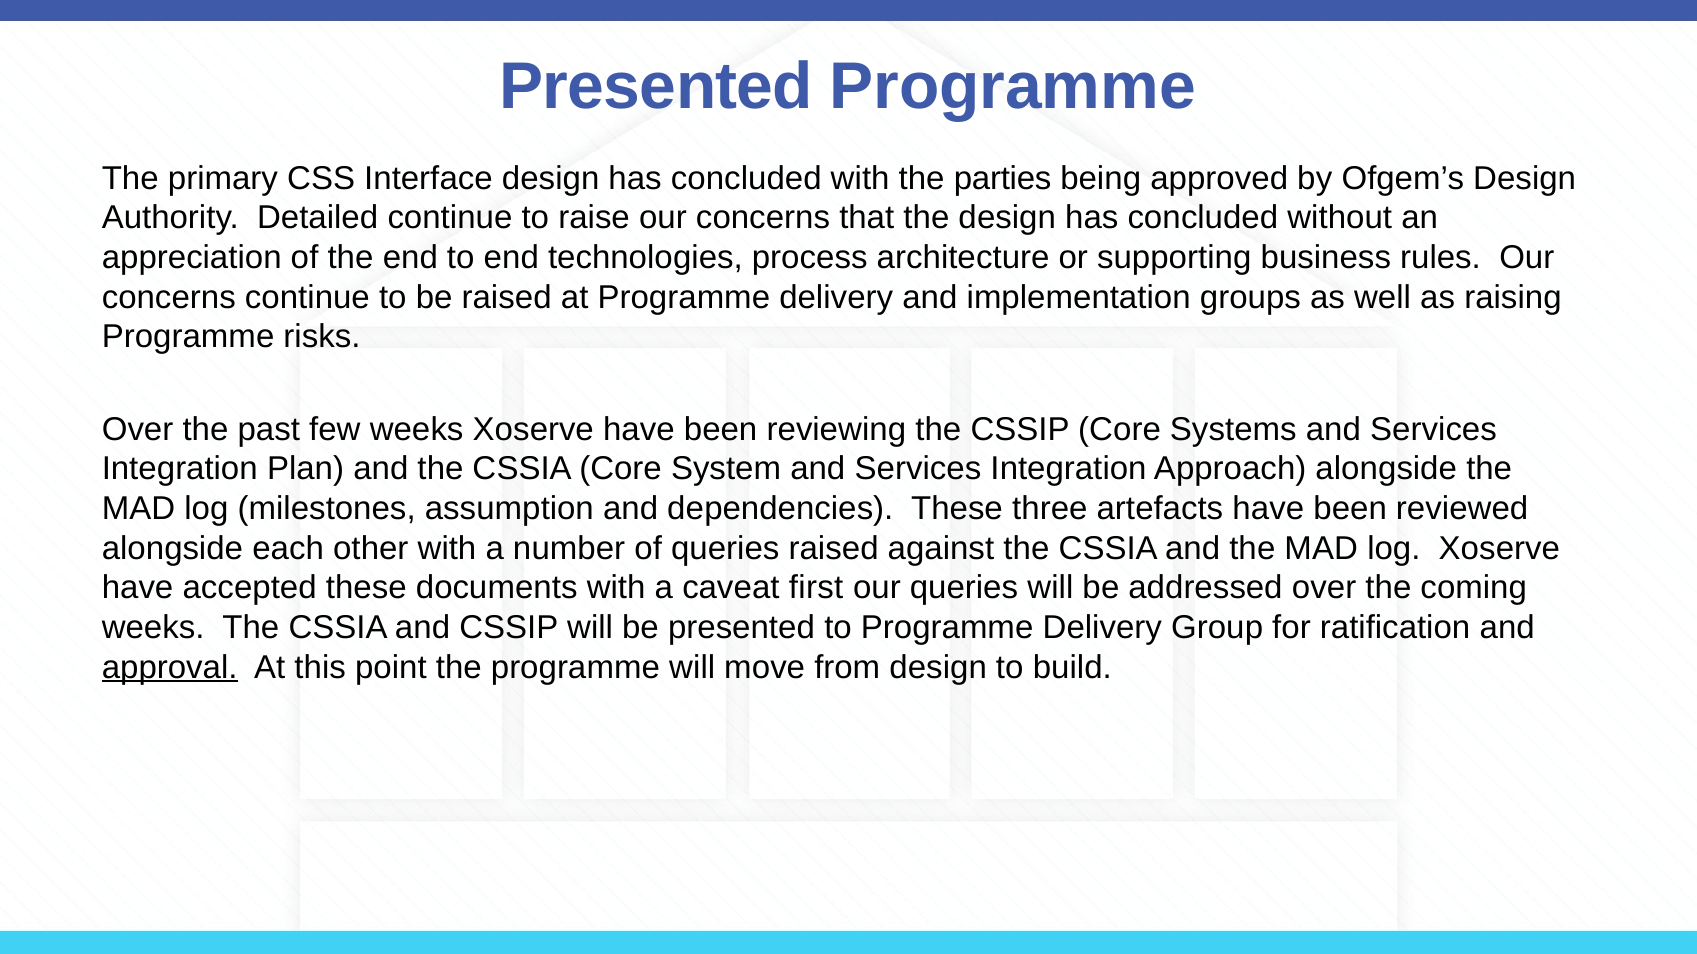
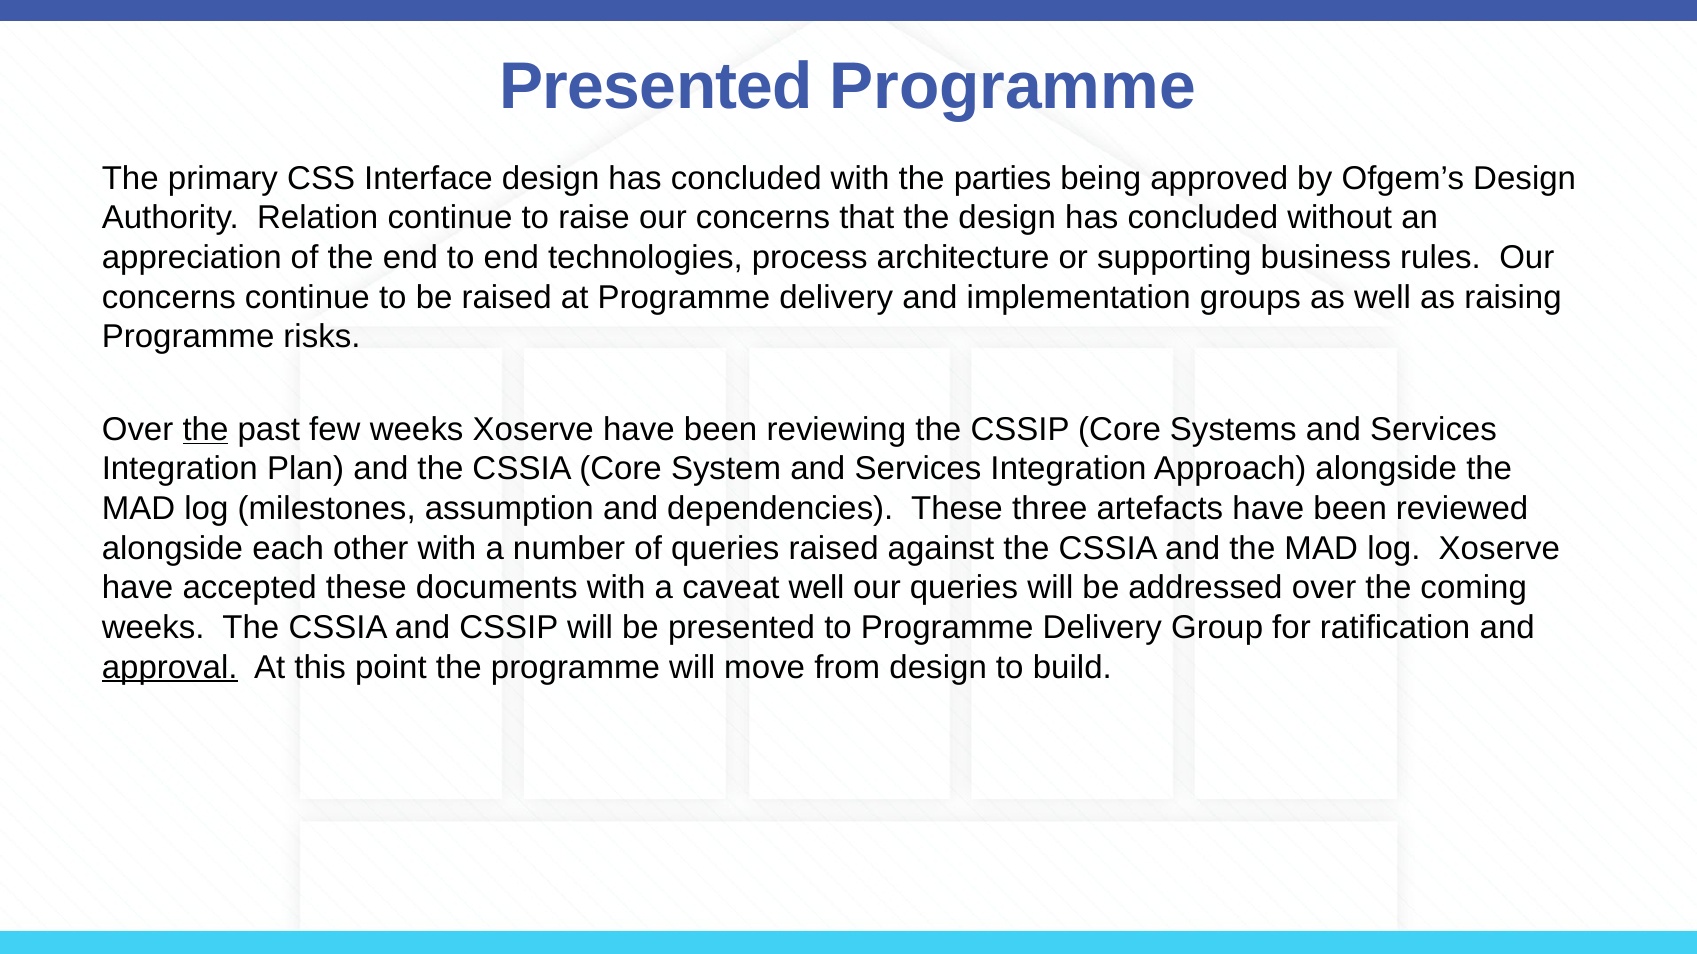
Detailed: Detailed -> Relation
the at (205, 430) underline: none -> present
caveat first: first -> well
